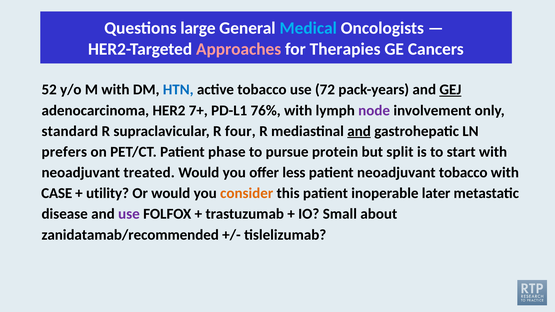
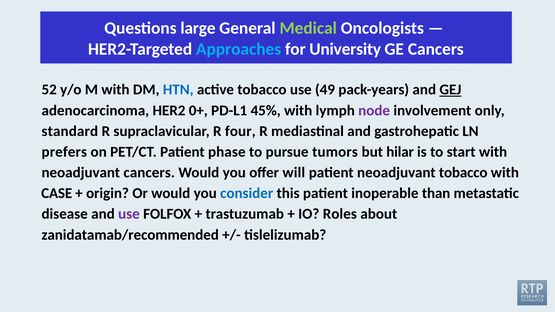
Medical colour: light blue -> light green
Approaches colour: pink -> light blue
Therapies: Therapies -> University
72: 72 -> 49
7+: 7+ -> 0+
76%: 76% -> 45%
and at (359, 131) underline: present -> none
protein: protein -> tumors
split: split -> hilar
neoadjuvant treated: treated -> cancers
less: less -> will
utility: utility -> origin
consider colour: orange -> blue
later: later -> than
Small: Small -> Roles
